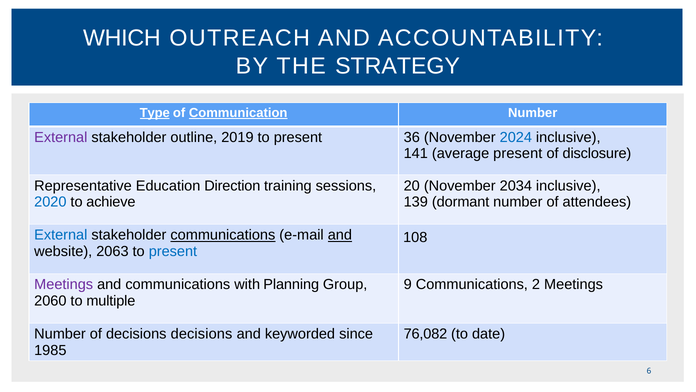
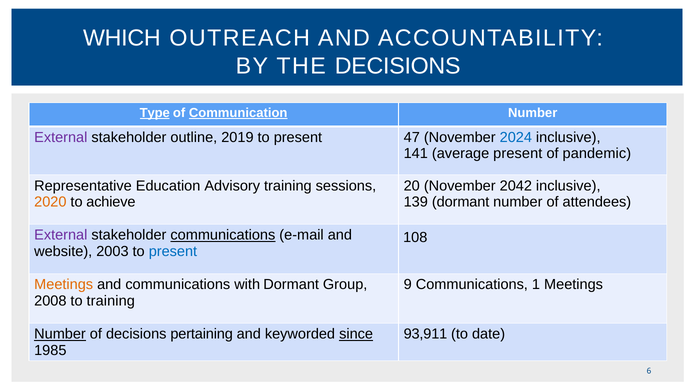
THE STRATEGY: STRATEGY -> DECISIONS
36: 36 -> 47
disclosure: disclosure -> pandemic
Direction: Direction -> Advisory
2034: 2034 -> 2042
2020 colour: blue -> orange
External at (61, 235) colour: blue -> purple
and at (340, 235) underline: present -> none
2063: 2063 -> 2003
Meetings at (64, 284) colour: purple -> orange
with Planning: Planning -> Dormant
2: 2 -> 1
2060: 2060 -> 2008
to multiple: multiple -> training
Number at (60, 334) underline: none -> present
decisions decisions: decisions -> pertaining
since underline: none -> present
76,082: 76,082 -> 93,911
